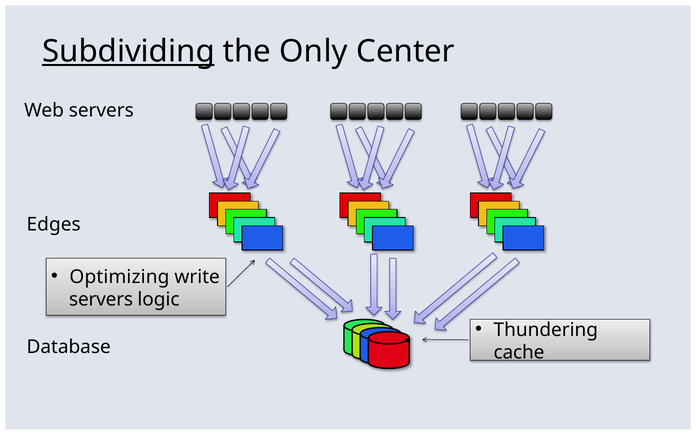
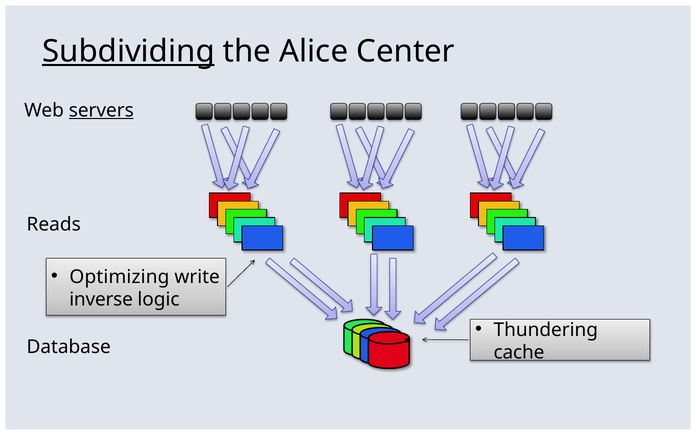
Only: Only -> Alice
servers at (101, 110) underline: none -> present
Edges: Edges -> Reads
servers at (101, 300): servers -> inverse
